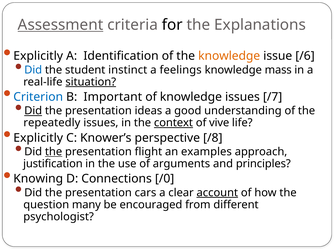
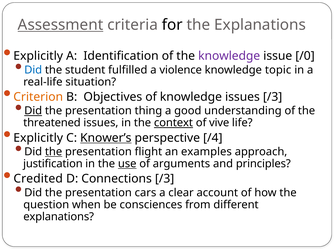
knowledge at (229, 56) colour: orange -> purple
/6: /6 -> /0
instinct: instinct -> fulfilled
feelings: feelings -> violence
mass: mass -> topic
situation underline: present -> none
Criterion colour: blue -> orange
Important: Important -> Objectives
issues /7: /7 -> /3
ideas: ideas -> thing
repeatedly: repeatedly -> threatened
Knower’s underline: none -> present
/8: /8 -> /4
use underline: none -> present
Knowing: Knowing -> Credited
Connections /0: /0 -> /3
account underline: present -> none
many: many -> when
encouraged: encouraged -> consciences
psychologist at (59, 217): psychologist -> explanations
